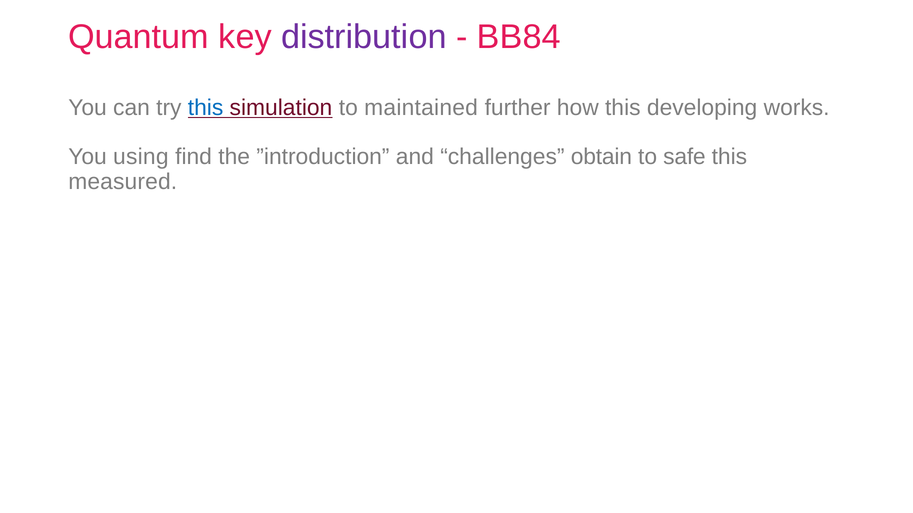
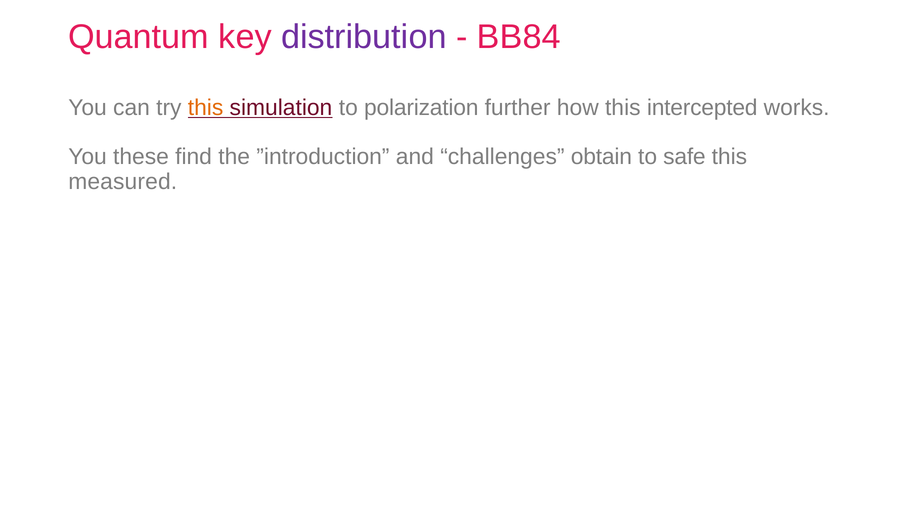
this at (206, 108) colour: blue -> orange
maintained: maintained -> polarization
developing: developing -> intercepted
using: using -> these
